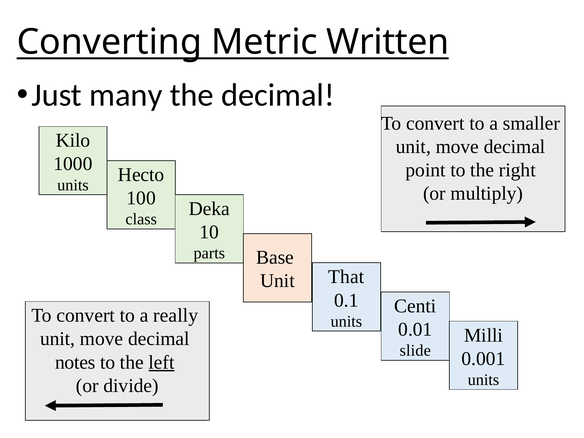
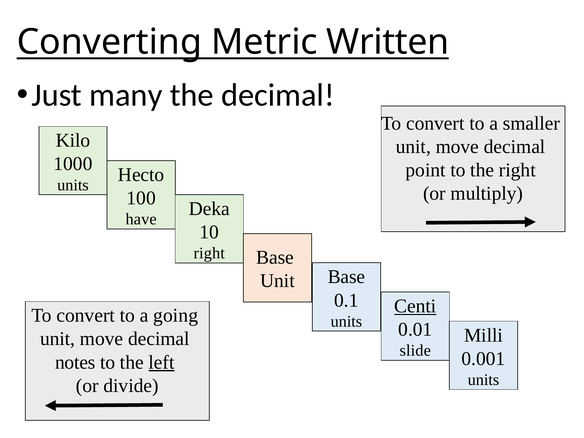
class: class -> have
parts at (209, 253): parts -> right
Unit That: That -> Base
Centi underline: none -> present
really: really -> going
